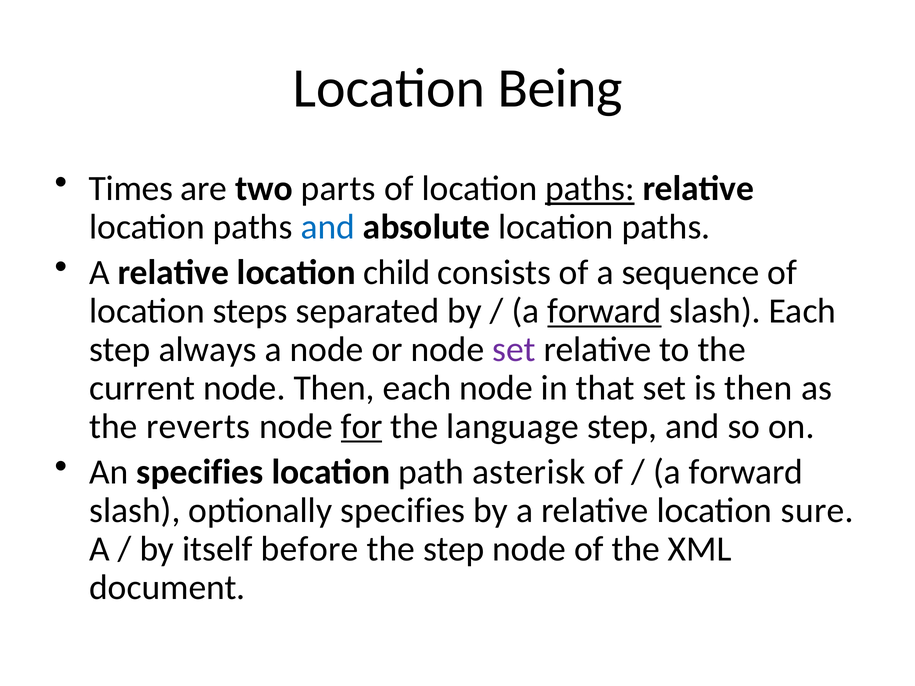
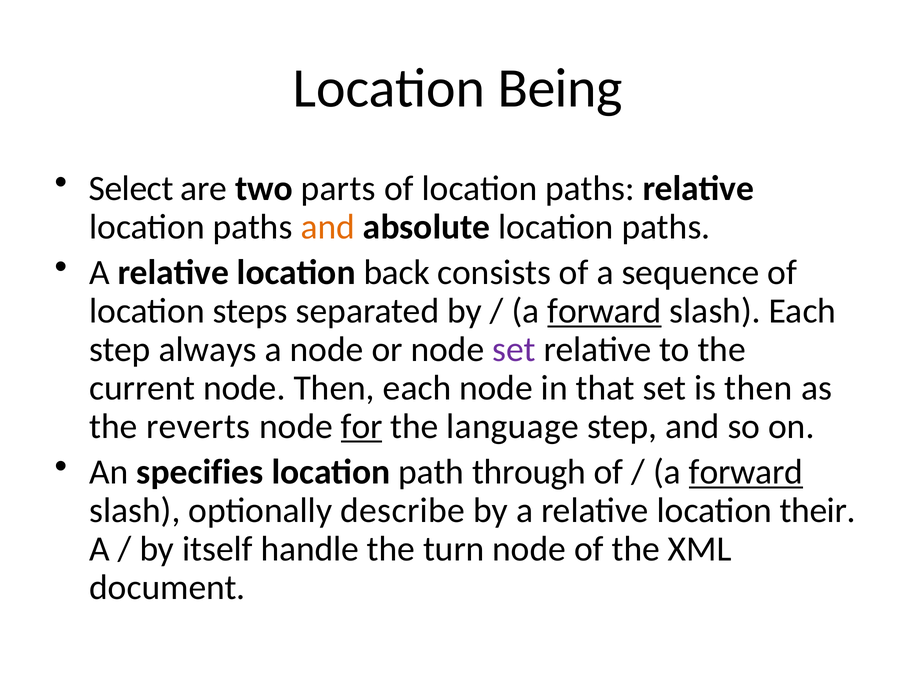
Times: Times -> Select
paths at (590, 189) underline: present -> none
and at (328, 227) colour: blue -> orange
child: child -> back
asterisk: asterisk -> through
forward at (746, 472) underline: none -> present
optionally specifies: specifies -> describe
sure: sure -> their
before: before -> handle
the step: step -> turn
